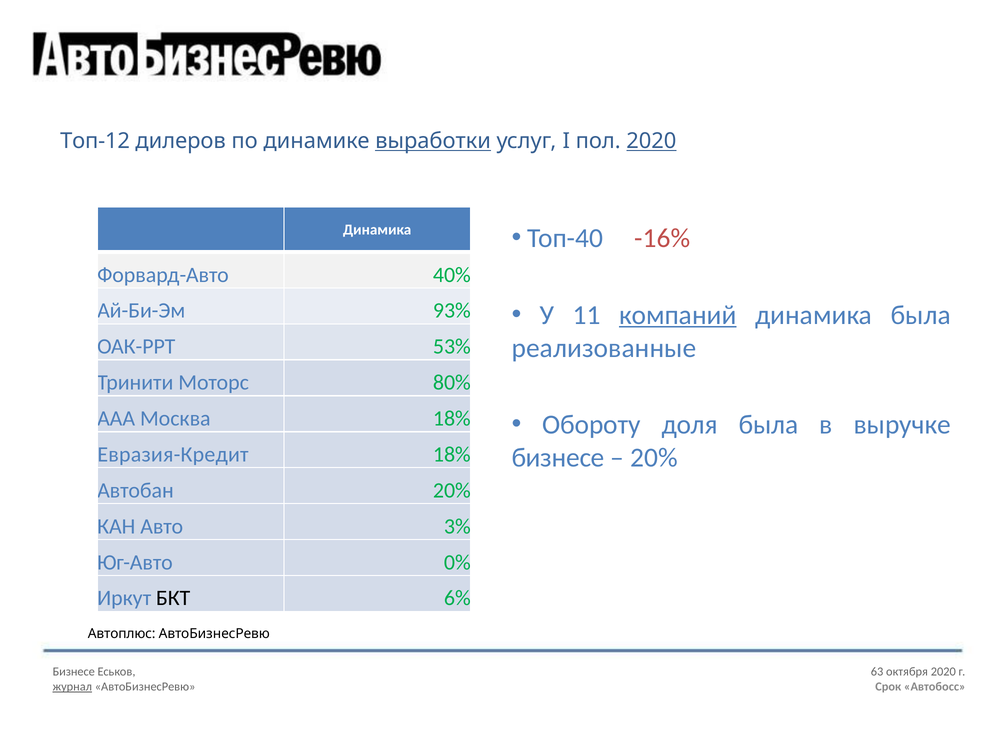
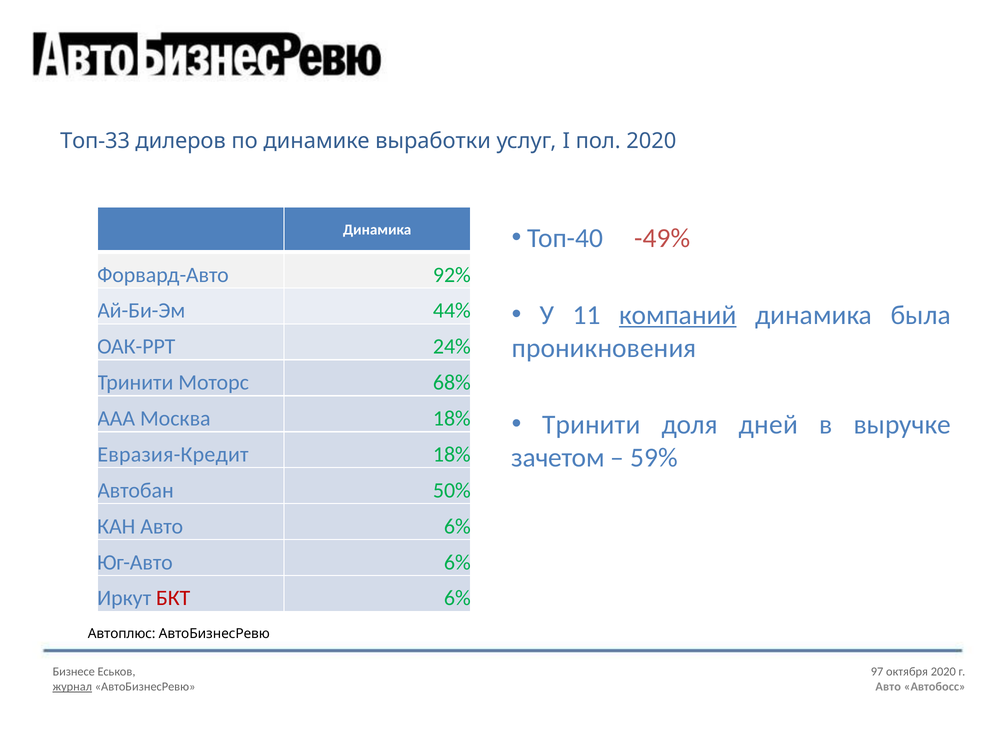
Топ-12: Топ-12 -> Топ-33
выработки underline: present -> none
2020 at (651, 141) underline: present -> none
-16%: -16% -> -49%
40%: 40% -> 92%
93%: 93% -> 44%
реализованные: реализованные -> проникновения
53%: 53% -> 24%
80%: 80% -> 68%
Обороту at (591, 425): Обороту -> Тринити
доля была: была -> дней
бизнесе at (558, 458): бизнесе -> зачетом
20% at (654, 458): 20% -> 59%
Автобан 20%: 20% -> 50%
Авто 3%: 3% -> 6%
Юг-Авто 0%: 0% -> 6%
БКТ colour: black -> red
63: 63 -> 97
АвтоБизнесРевю Срок: Срок -> Авто
